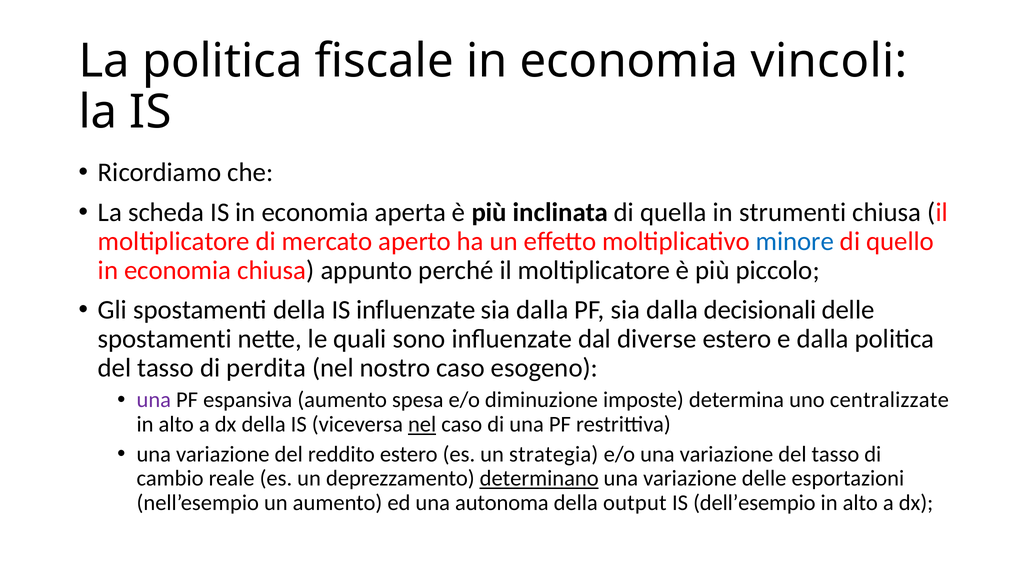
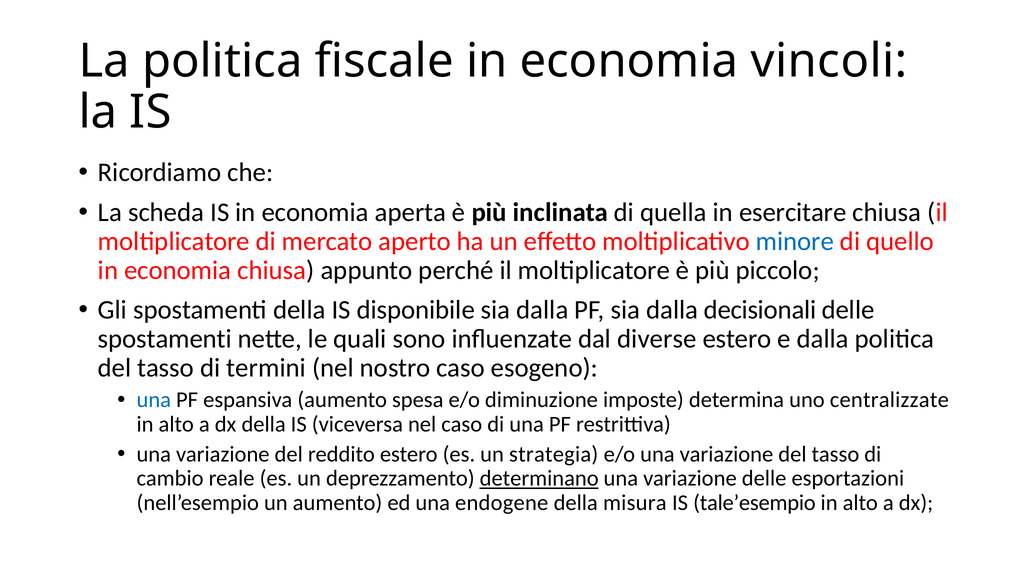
strumenti: strumenti -> esercitare
IS influenzate: influenzate -> disponibile
perdita: perdita -> termini
una at (154, 400) colour: purple -> blue
nel at (422, 424) underline: present -> none
autonoma: autonoma -> endogene
output: output -> misura
dell’esempio: dell’esempio -> tale’esempio
